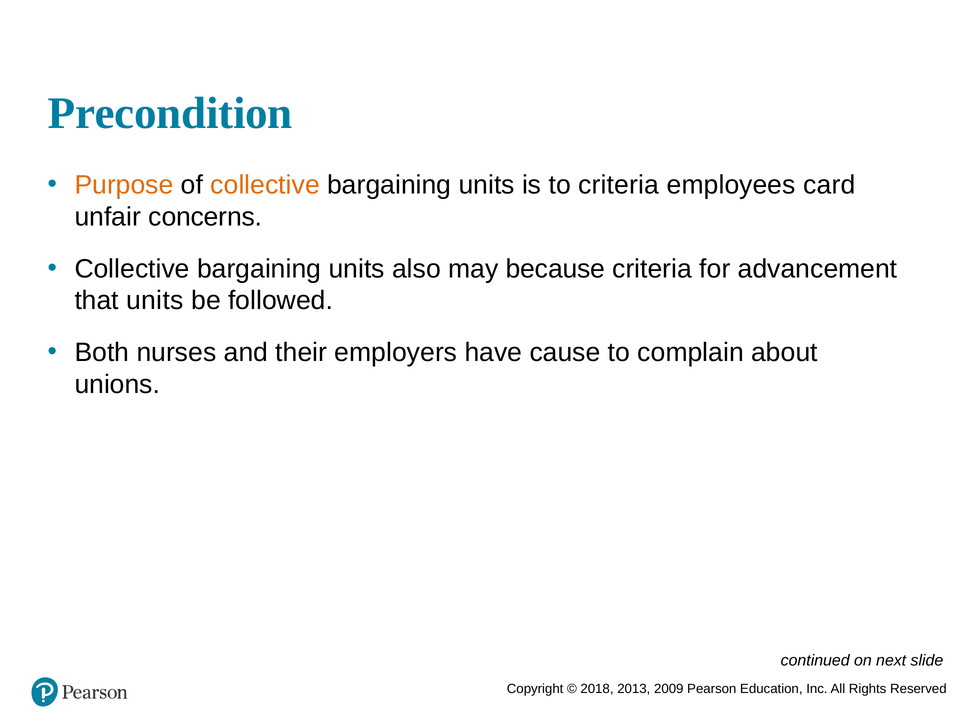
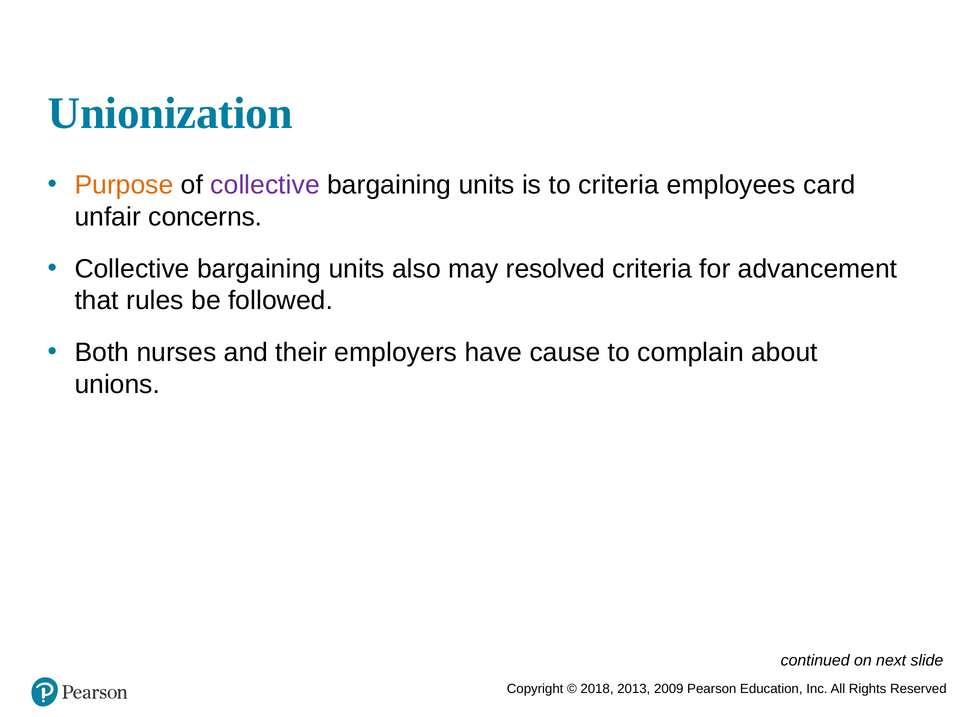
Precondition: Precondition -> Unionization
collective at (265, 185) colour: orange -> purple
because: because -> resolved
that units: units -> rules
